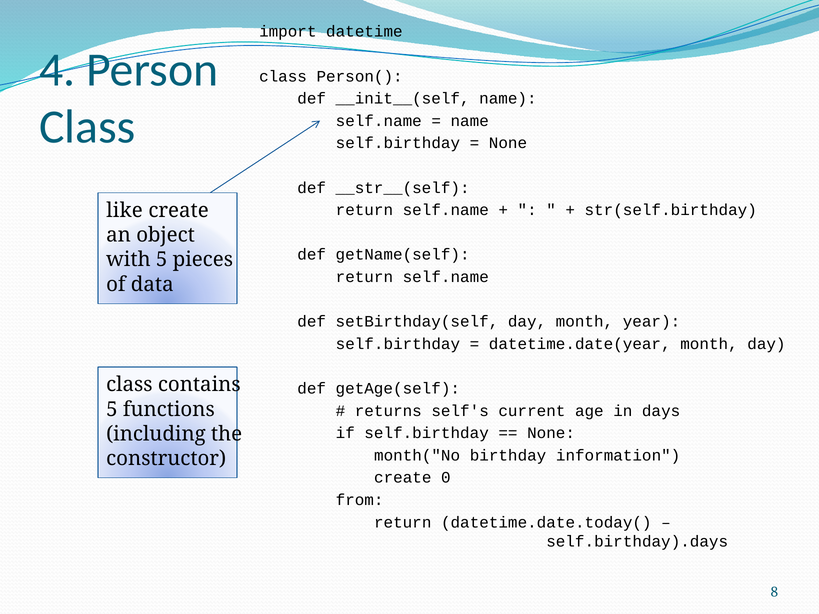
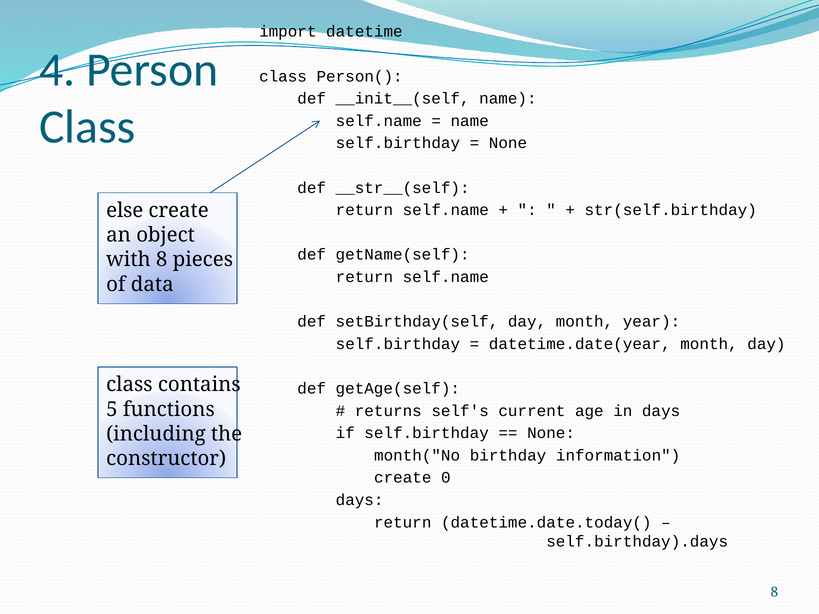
like: like -> else
with 5: 5 -> 8
from at (360, 500): from -> days
